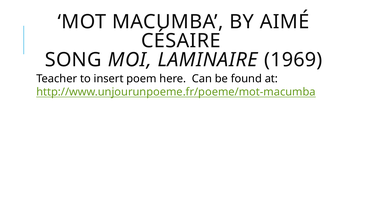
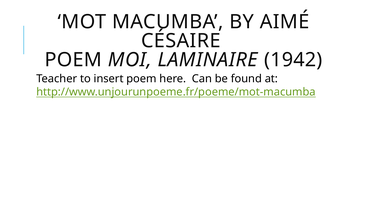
SONG at (73, 60): SONG -> POEM
1969: 1969 -> 1942
